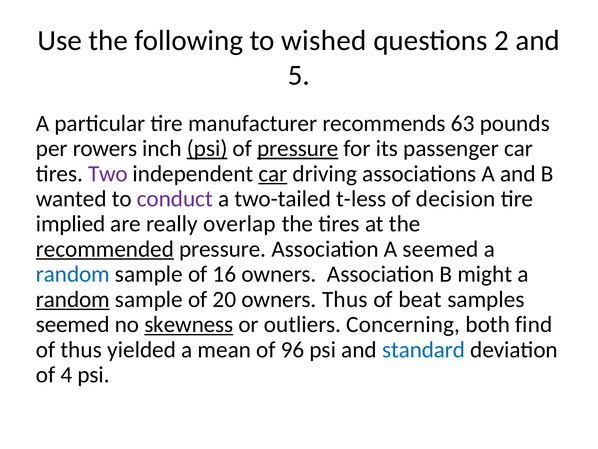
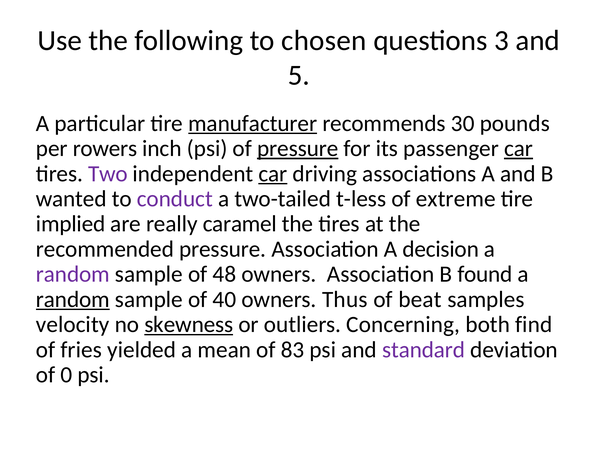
wished: wished -> chosen
2: 2 -> 3
manufacturer underline: none -> present
63: 63 -> 30
psi at (207, 148) underline: present -> none
car at (519, 148) underline: none -> present
decision: decision -> extreme
overlap: overlap -> caramel
recommended underline: present -> none
A seemed: seemed -> decision
random at (73, 274) colour: blue -> purple
16: 16 -> 48
might: might -> found
20: 20 -> 40
seemed at (73, 324): seemed -> velocity
of thus: thus -> fries
96: 96 -> 83
standard colour: blue -> purple
4: 4 -> 0
